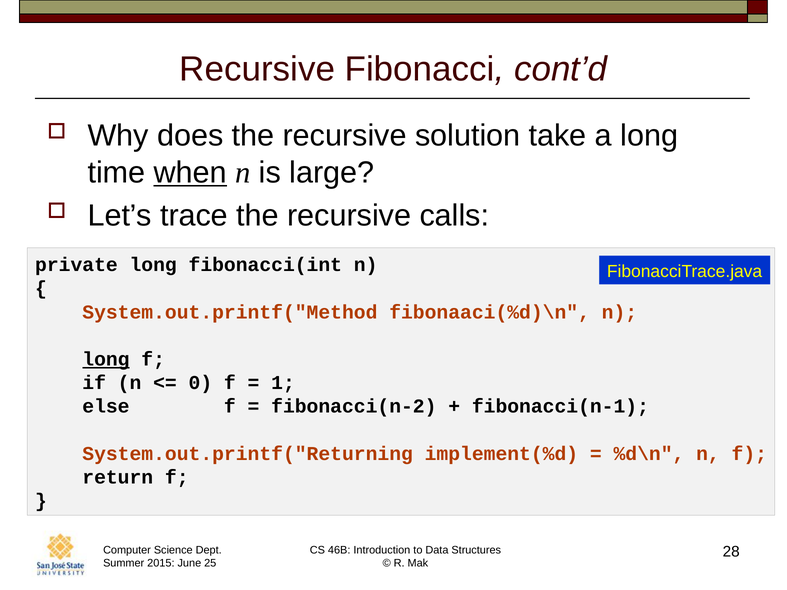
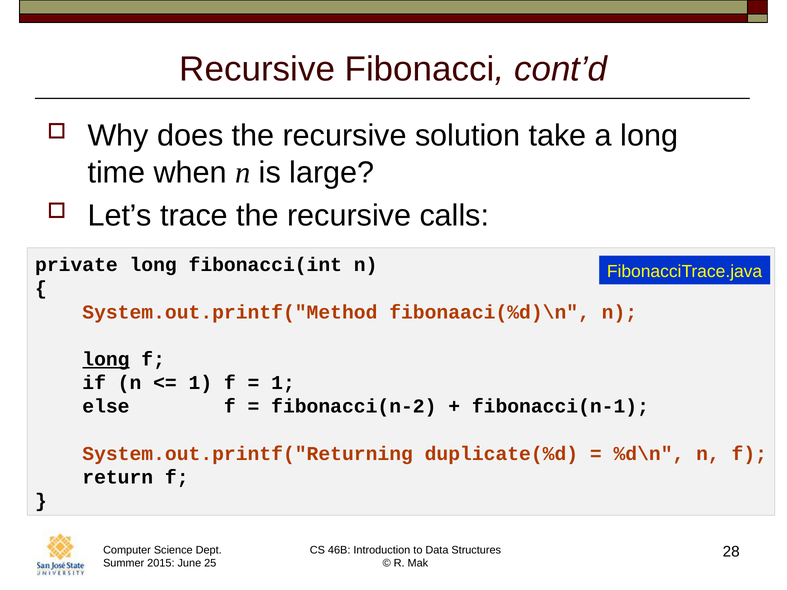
when underline: present -> none
0 at (200, 383): 0 -> 1
implement(%d: implement(%d -> duplicate(%d
